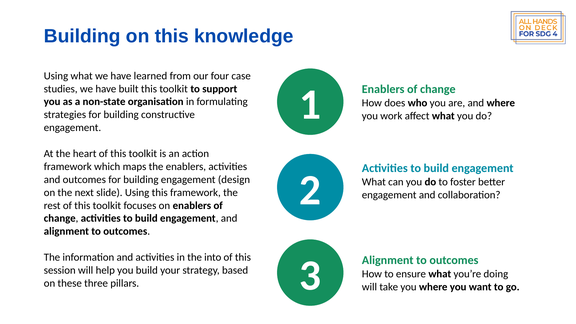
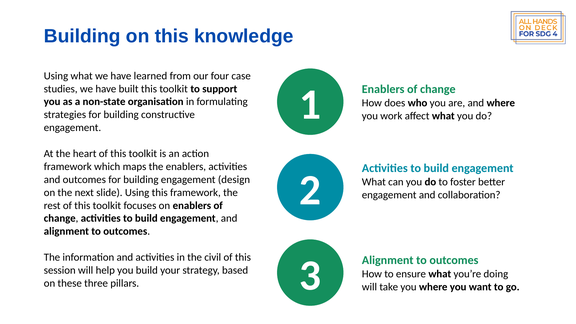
into: into -> civil
